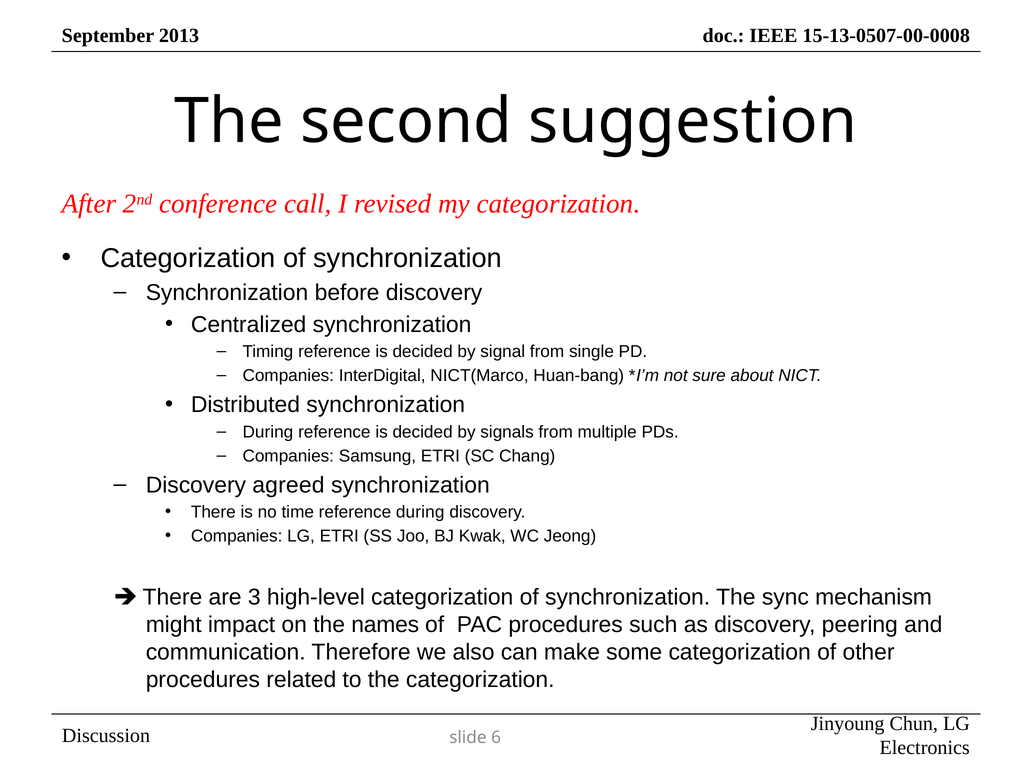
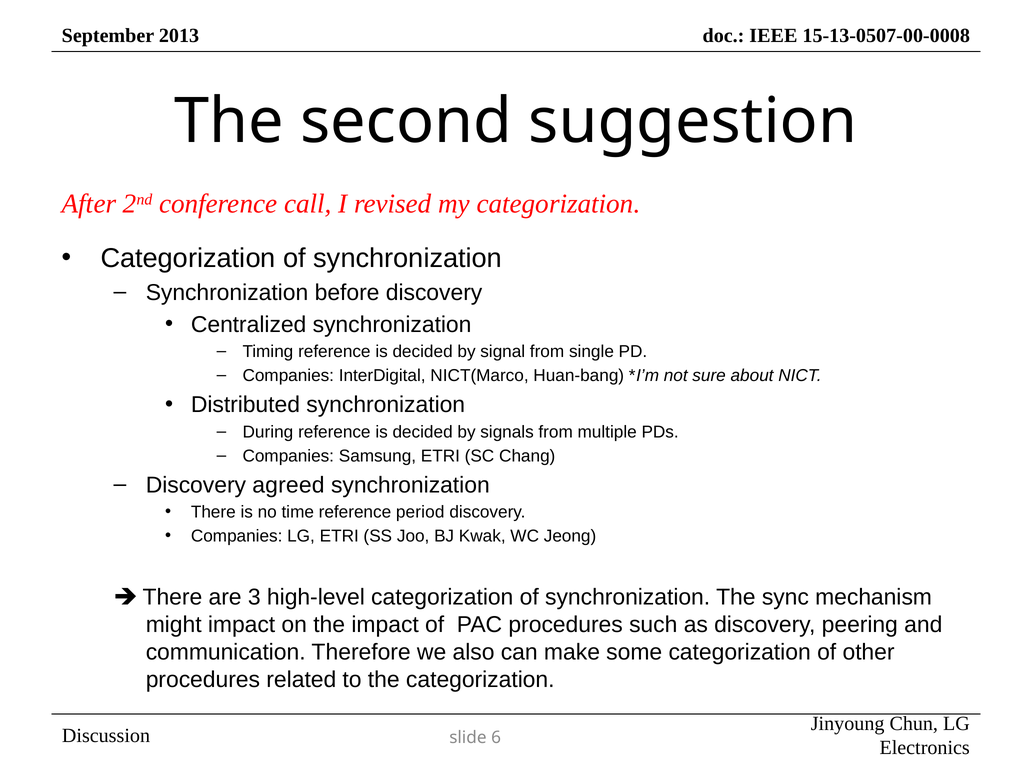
reference during: during -> period
the names: names -> impact
